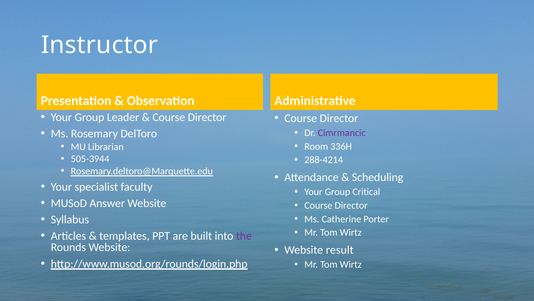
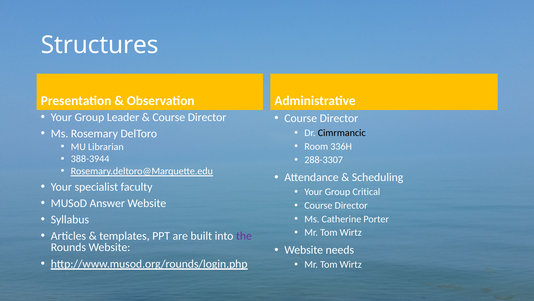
Instructor: Instructor -> Structures
Cimrmancic colour: purple -> black
505-3944: 505-3944 -> 388-3944
288-4214: 288-4214 -> 288-3307
result: result -> needs
